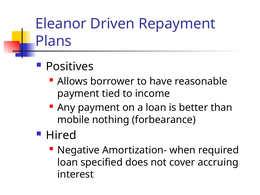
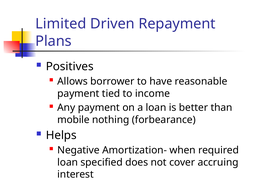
Eleanor: Eleanor -> Limited
Hired: Hired -> Helps
